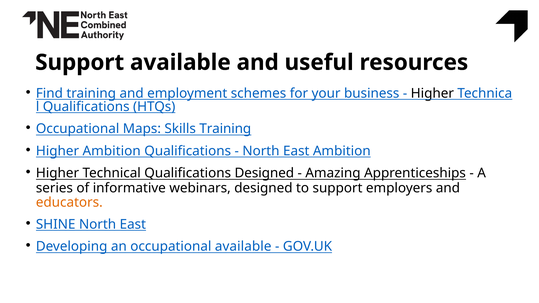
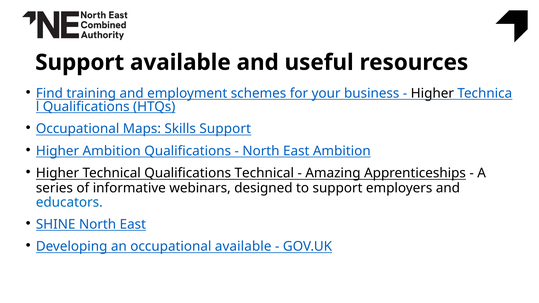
Skills Training: Training -> Support
Qualifications Designed: Designed -> Technical
educators colour: orange -> blue
